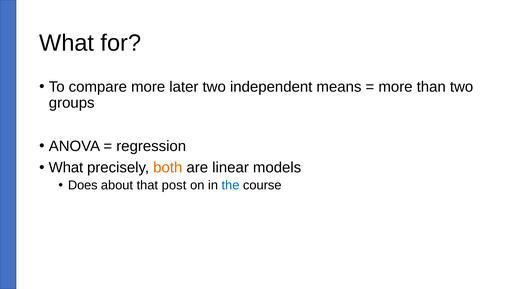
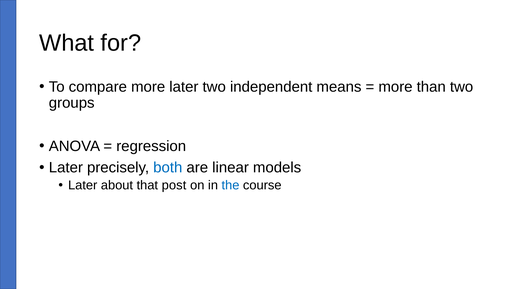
What at (66, 168): What -> Later
both colour: orange -> blue
Does at (83, 185): Does -> Later
